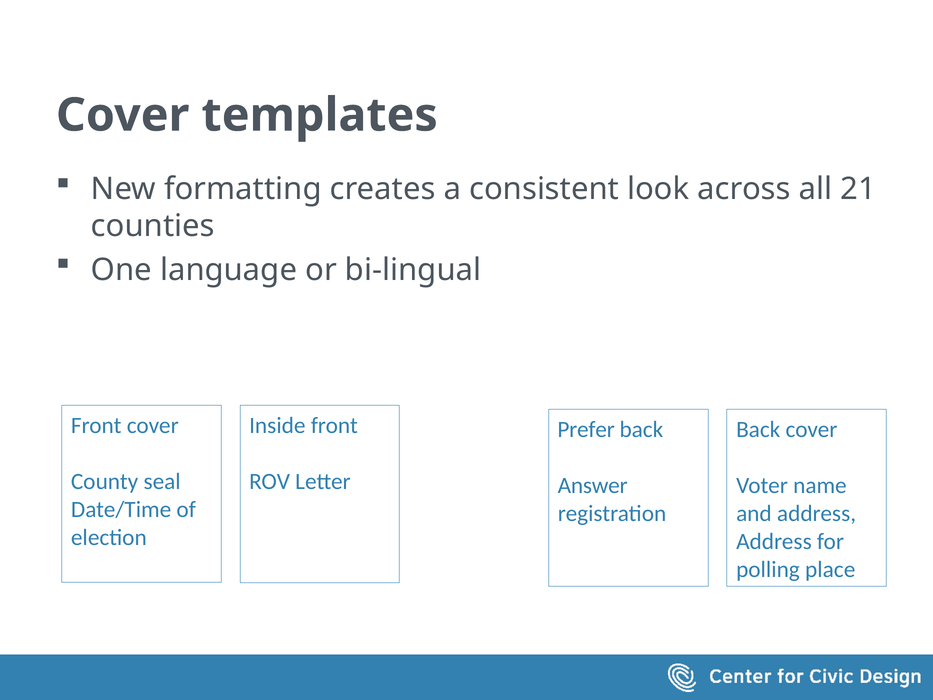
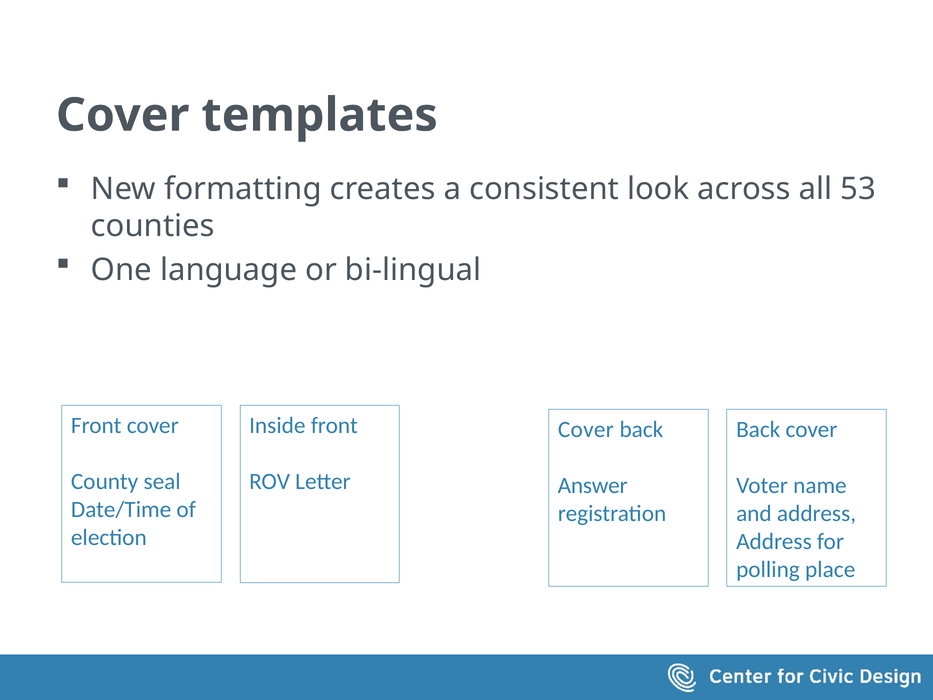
21: 21 -> 53
Prefer at (586, 429): Prefer -> Cover
